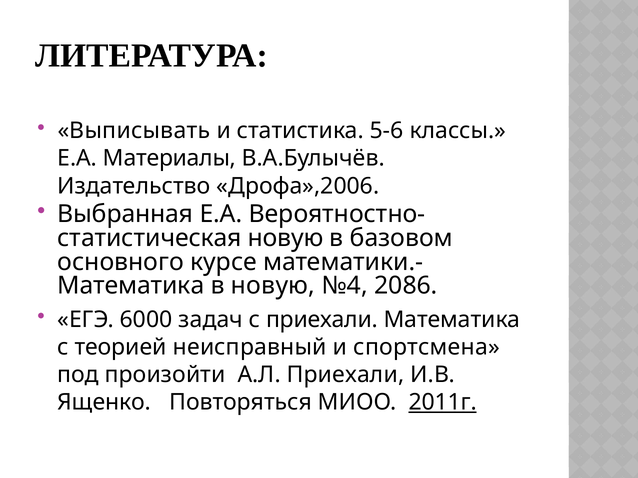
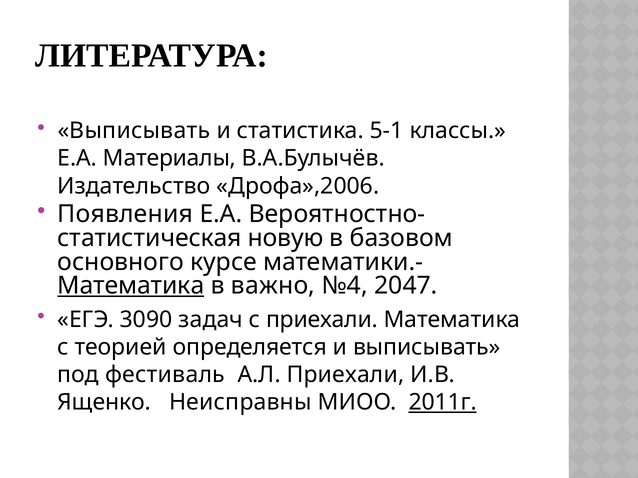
5-6: 5-6 -> 5-1
Выбранная: Выбранная -> Появления
Математика at (131, 286) underline: none -> present
в новую: новую -> важно
2086: 2086 -> 2047
6000: 6000 -> 3090
неисправный: неисправный -> определяется
и спортсмена: спортсмена -> выписывать
произойти: произойти -> фестиваль
Повторяться: Повторяться -> Неисправны
